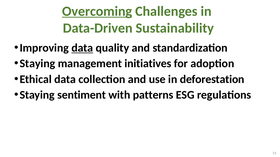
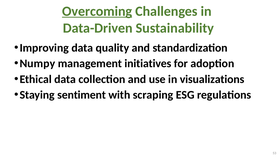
data at (82, 48) underline: present -> none
Staying at (37, 64): Staying -> Numpy
deforestation: deforestation -> visualizations
patterns: patterns -> scraping
